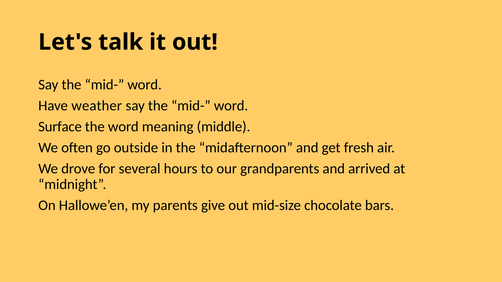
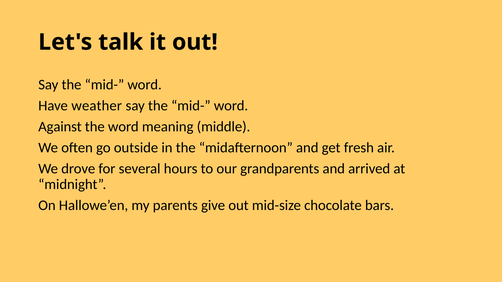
Surface: Surface -> Against
